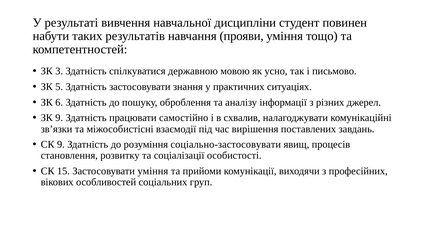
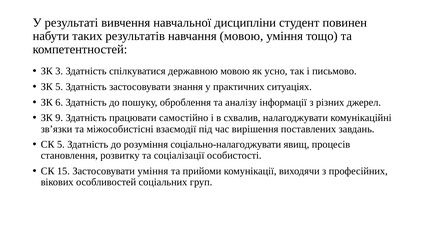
навчання прояви: прояви -> мовою
СК 9: 9 -> 5
соціально-застосовувати: соціально-застосовувати -> соціально-налагоджувати
